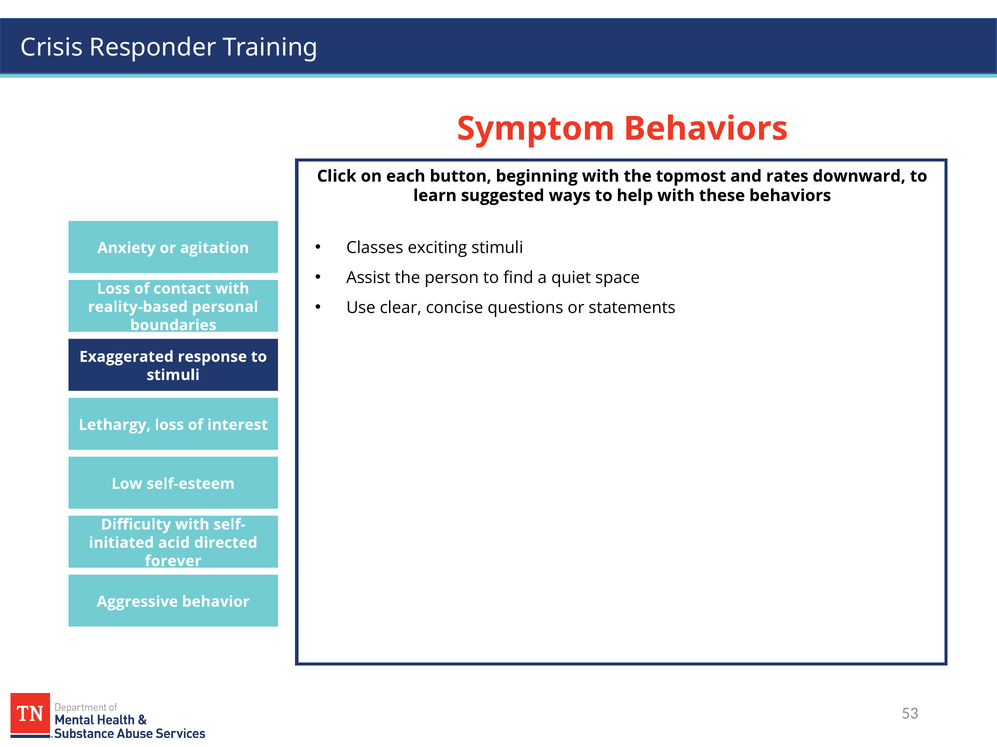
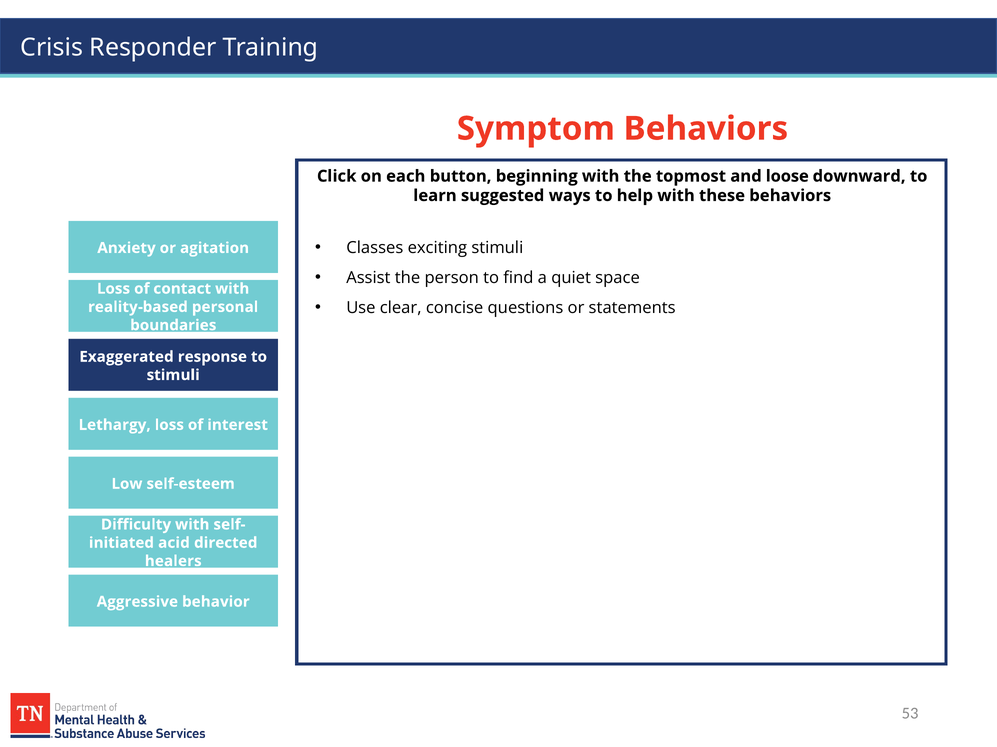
rates: rates -> loose
forever: forever -> healers
